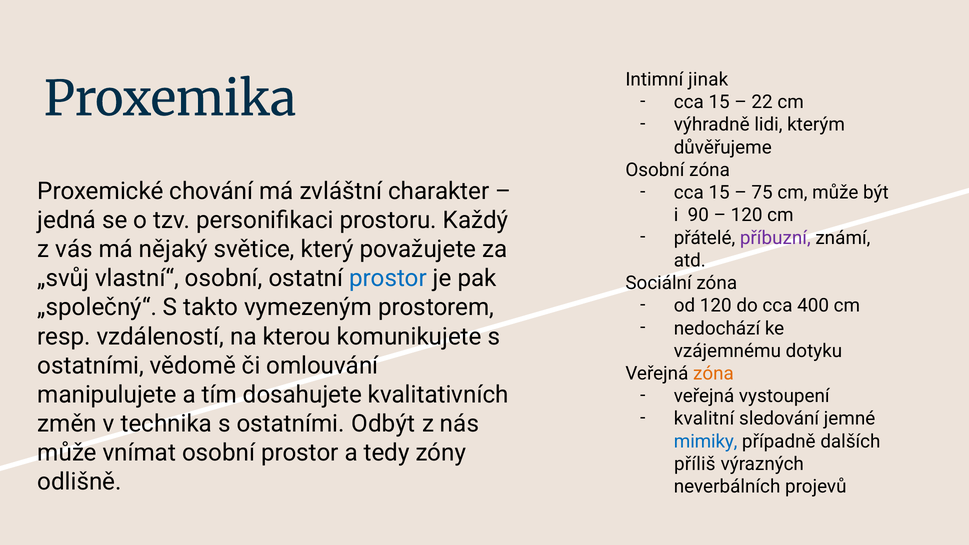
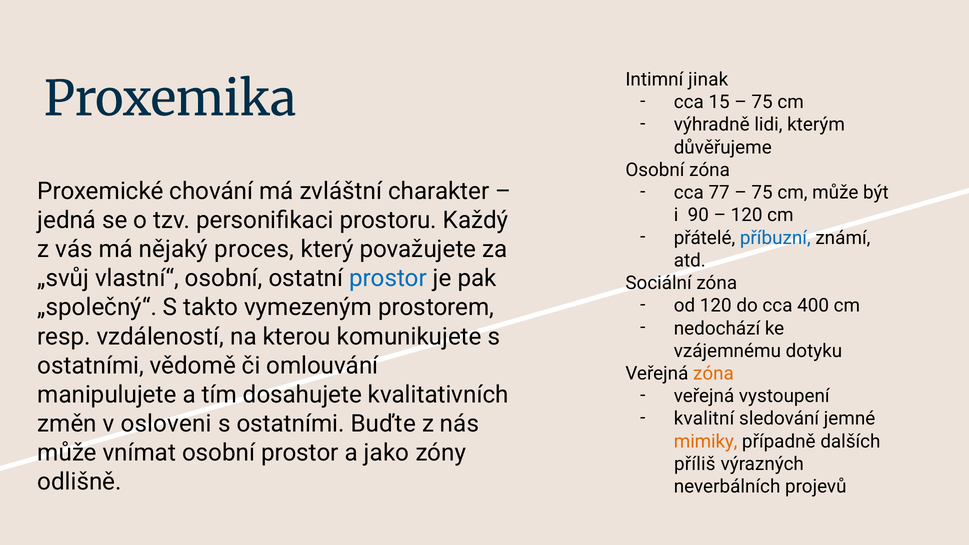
22 at (762, 102): 22 -> 75
15 at (719, 193): 15 -> 77
příbuzní colour: purple -> blue
světice: světice -> proces
technika: technika -> osloveni
Odbýt: Odbýt -> Buďte
mimiky colour: blue -> orange
tedy: tedy -> jako
